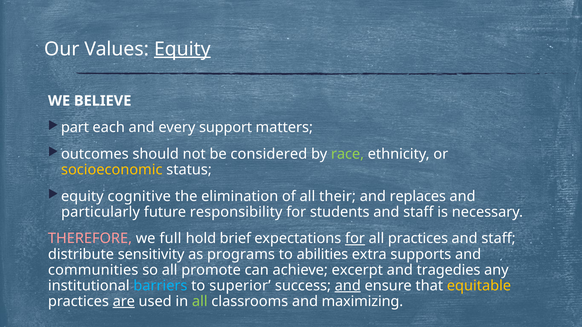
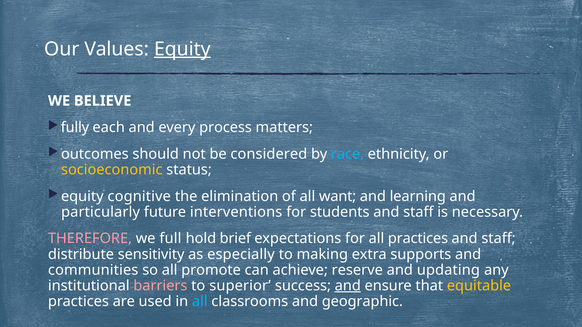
part: part -> fully
support: support -> process
race colour: light green -> light blue
their: their -> want
replaces: replaces -> learning
responsibility: responsibility -> interventions
for at (355, 239) underline: present -> none
programs: programs -> especially
abilities: abilities -> making
excerpt: excerpt -> reserve
tragedies: tragedies -> updating
barriers colour: light blue -> pink
are underline: present -> none
all at (200, 302) colour: light green -> light blue
maximizing: maximizing -> geographic
